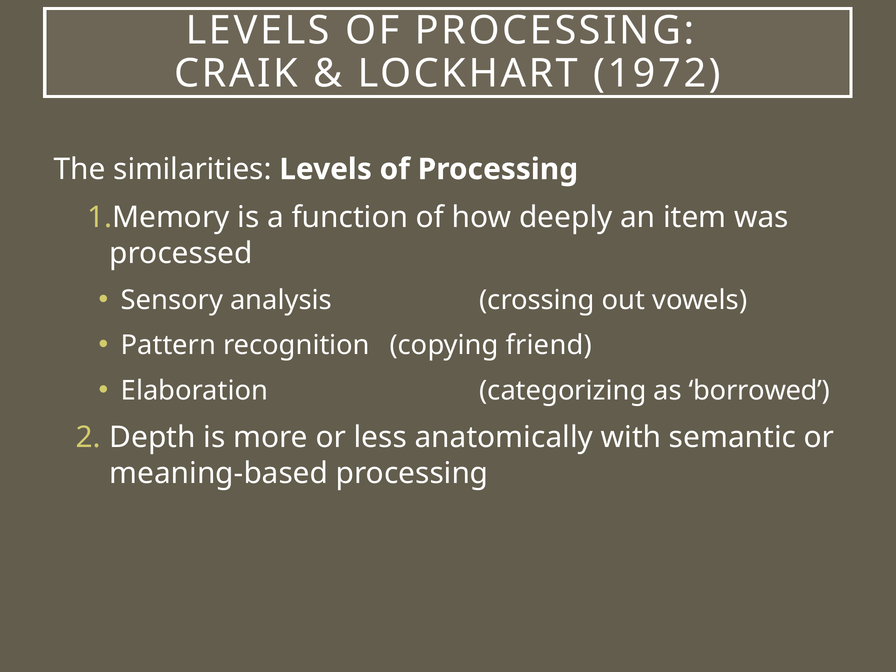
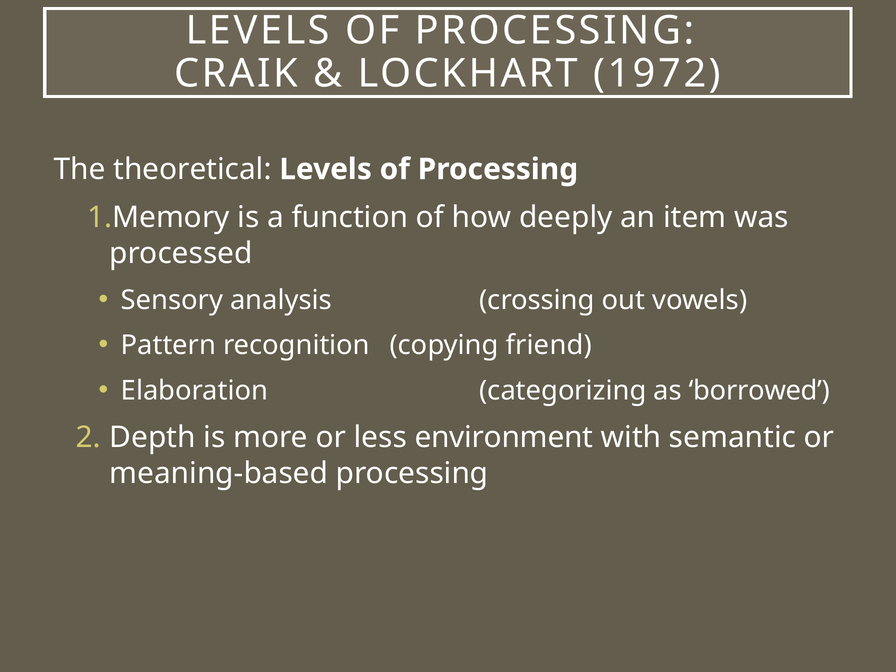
similarities: similarities -> theoretical
anatomically: anatomically -> environment
